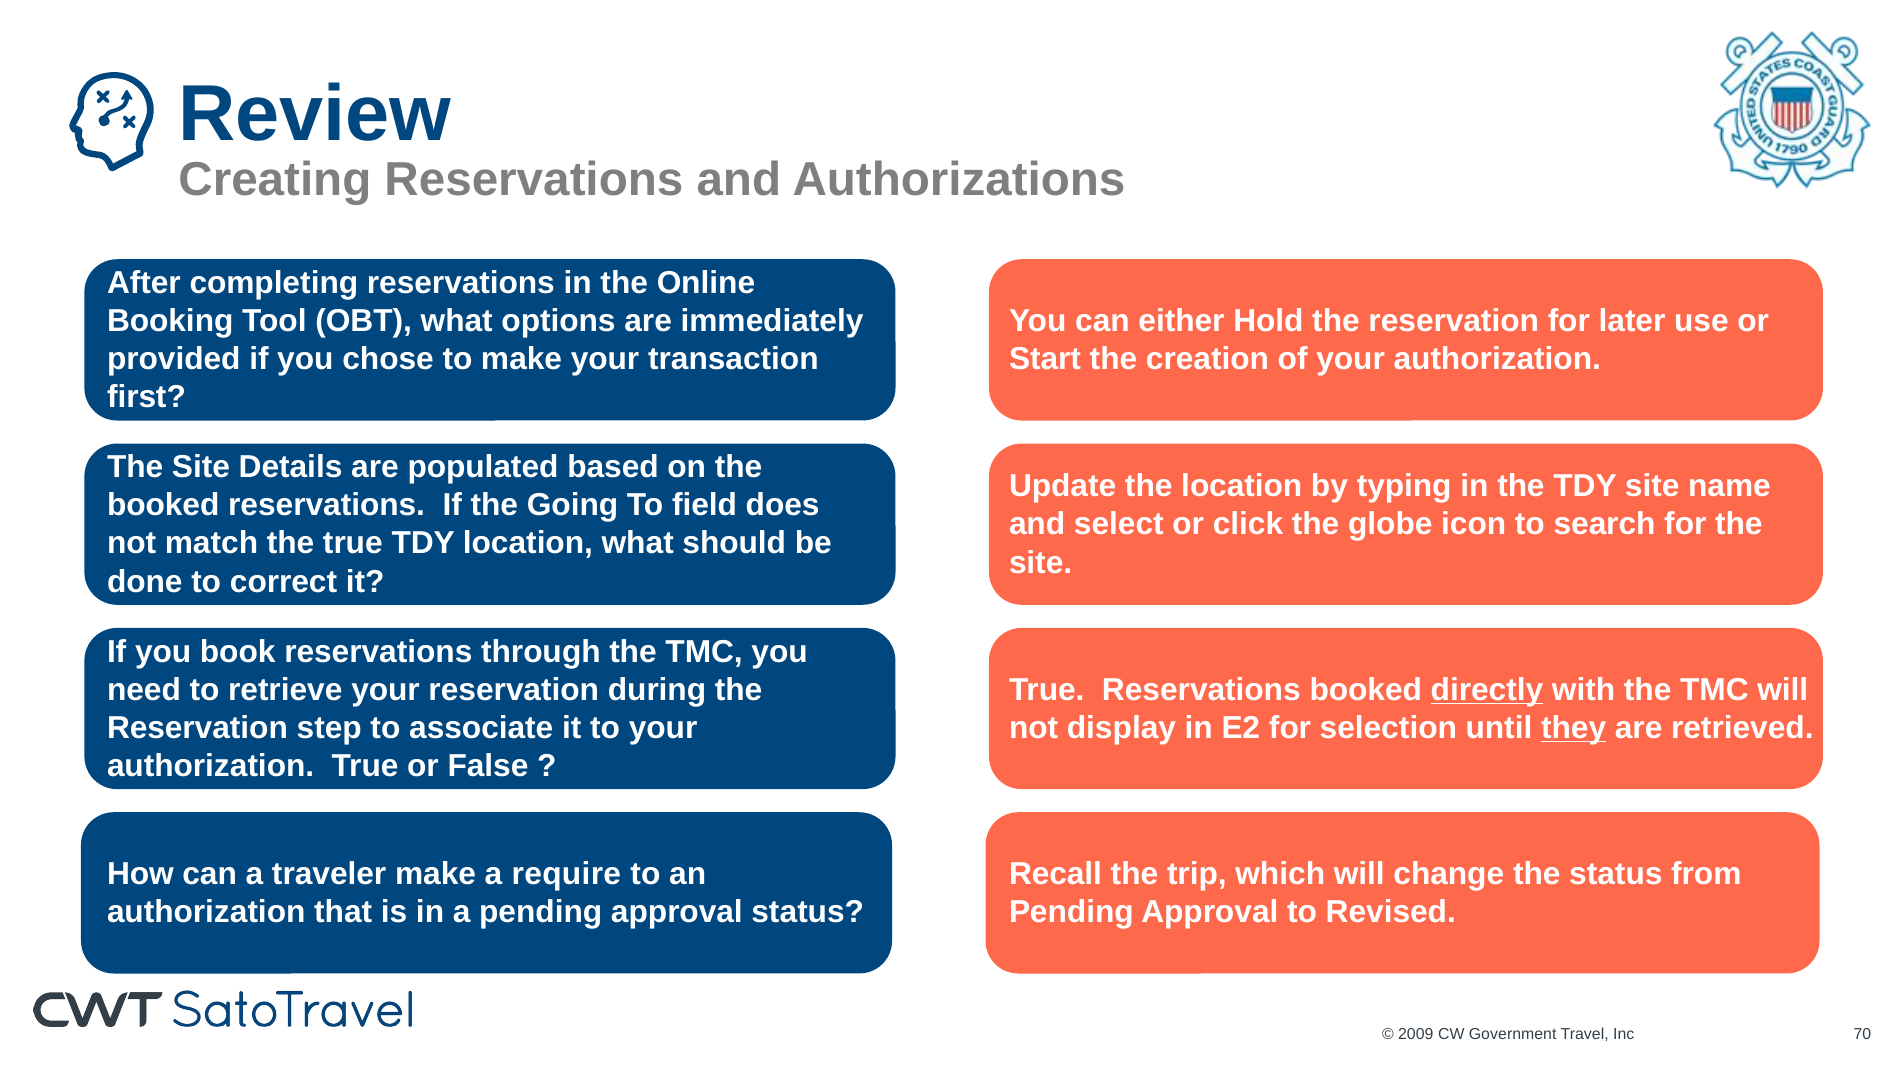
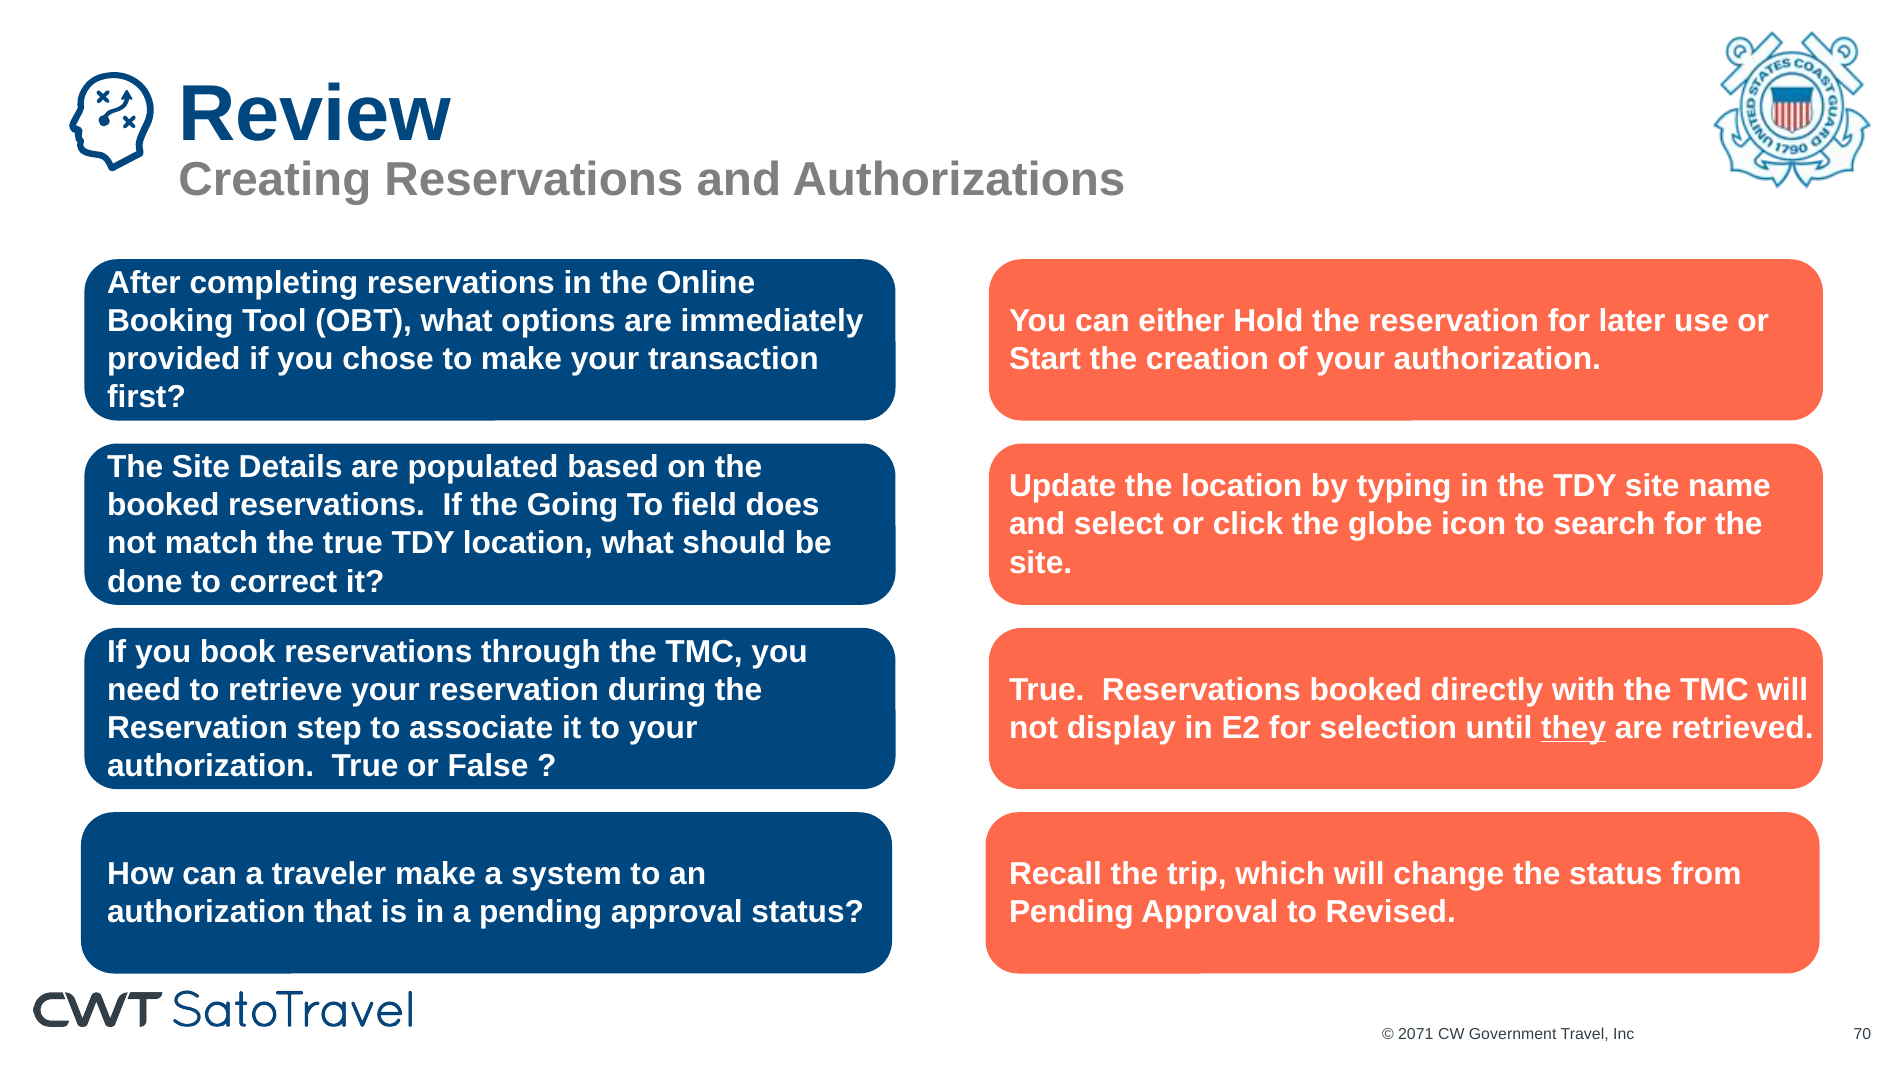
directly underline: present -> none
require: require -> system
2009: 2009 -> 2071
